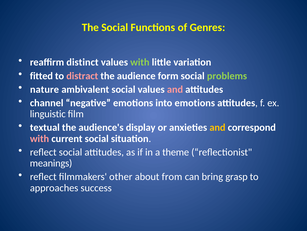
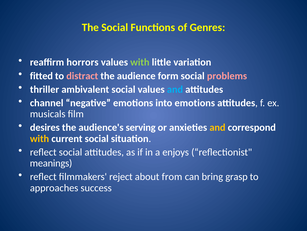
distinct: distinct -> horrors
problems colour: light green -> pink
nature: nature -> thriller
and at (175, 89) colour: pink -> light blue
linguistic: linguistic -> musicals
textual: textual -> desires
display: display -> serving
with at (40, 138) colour: pink -> yellow
theme: theme -> enjoys
other: other -> reject
